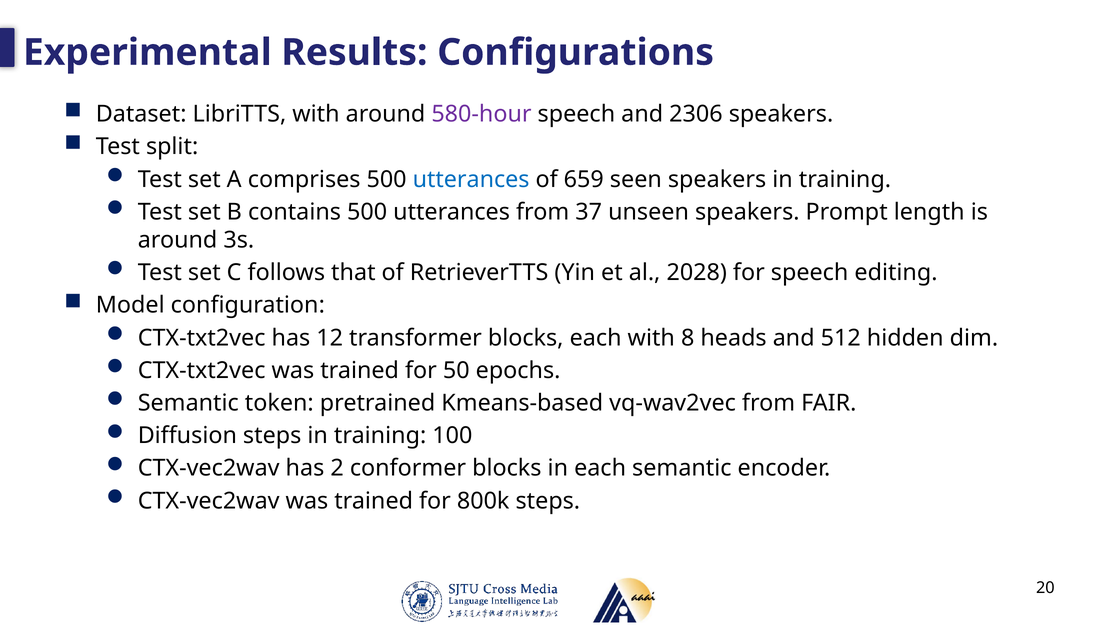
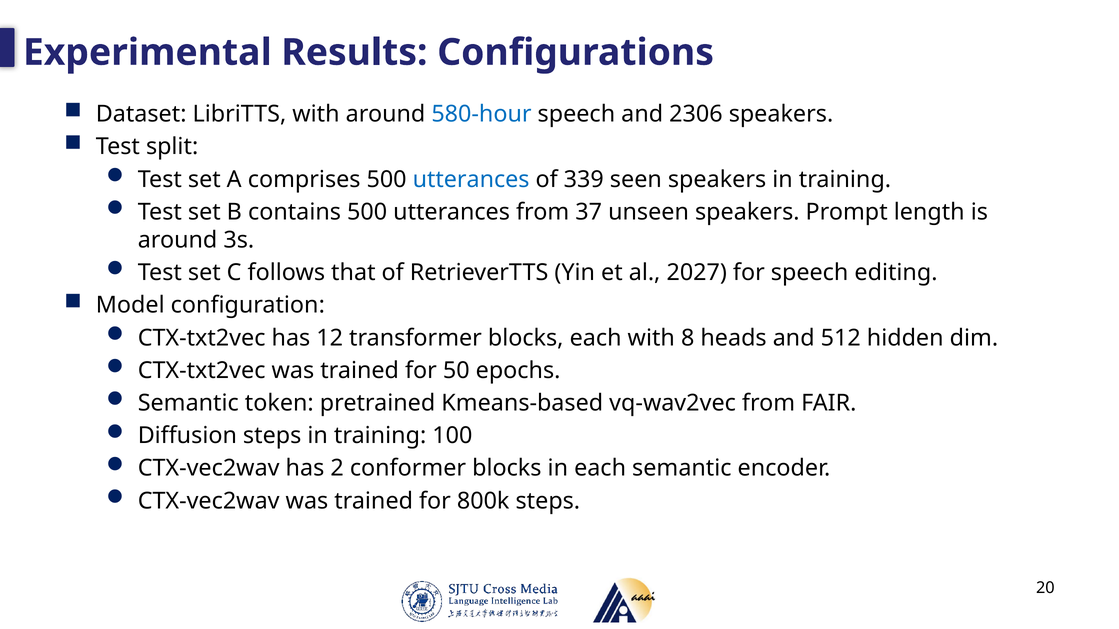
580-hour colour: purple -> blue
659: 659 -> 339
2028: 2028 -> 2027
